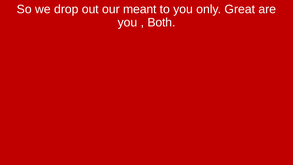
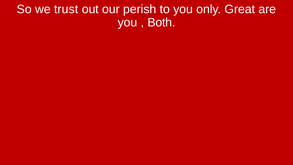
drop: drop -> trust
meant: meant -> perish
